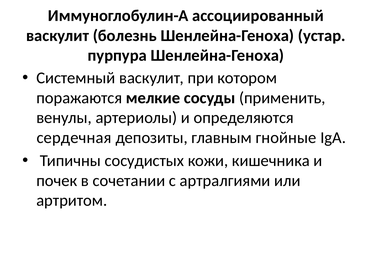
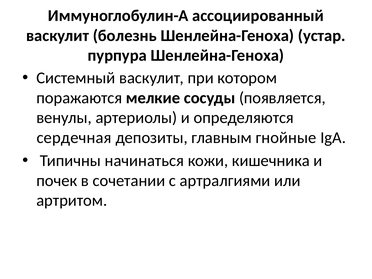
применить: применить -> появляется
сосудистых: сосудистых -> начинаться
